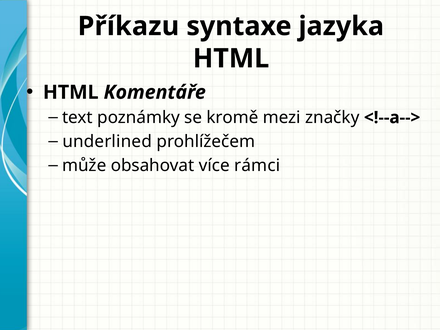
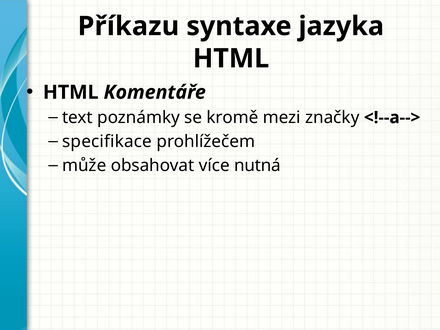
underlined: underlined -> specifikace
rámci: rámci -> nutná
